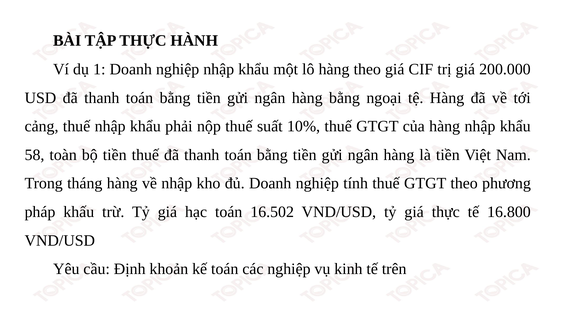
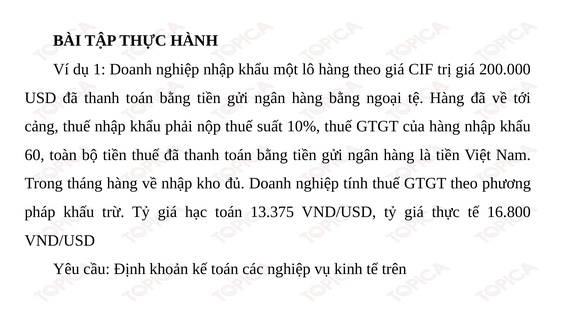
58: 58 -> 60
16.502: 16.502 -> 13.375
